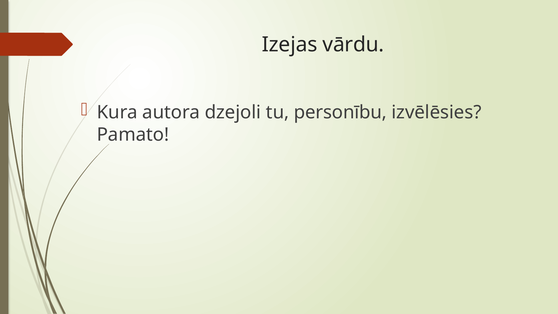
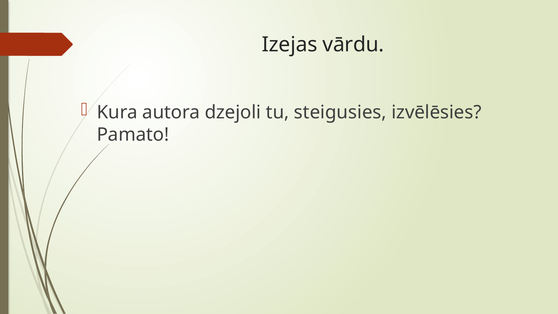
personību: personību -> steigusies
